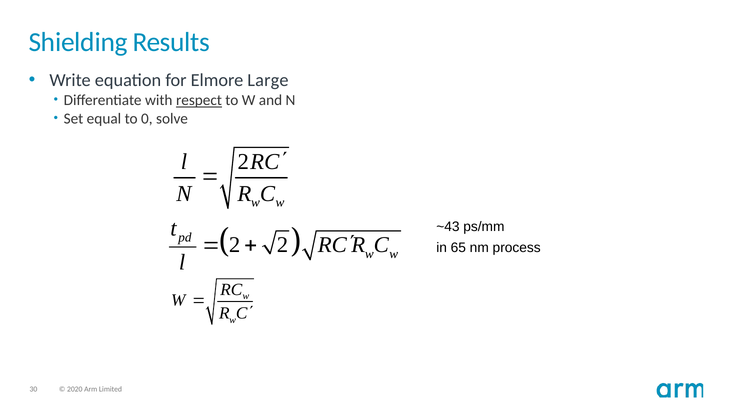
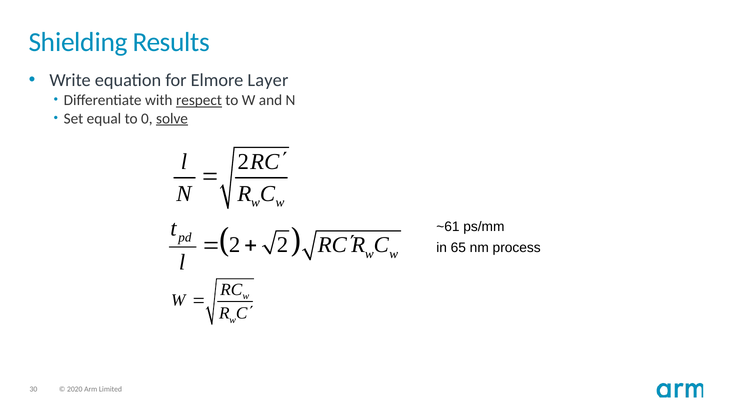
Large: Large -> Layer
solve underline: none -> present
~43: ~43 -> ~61
